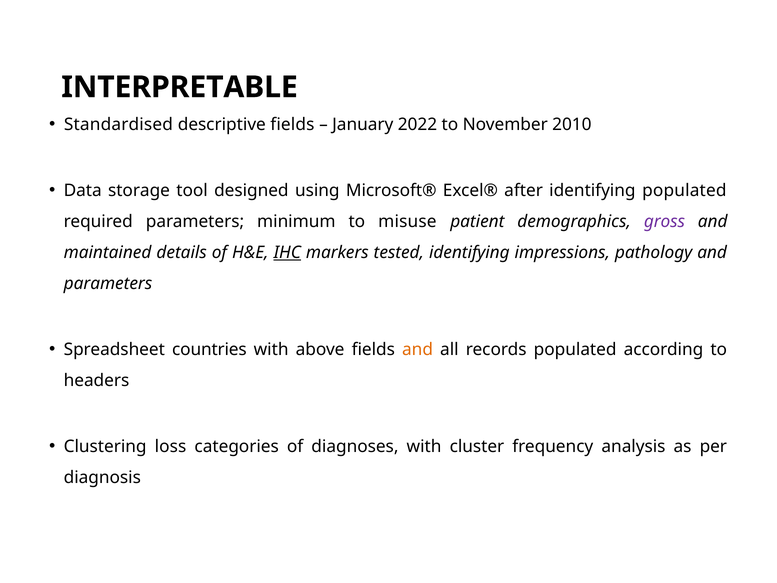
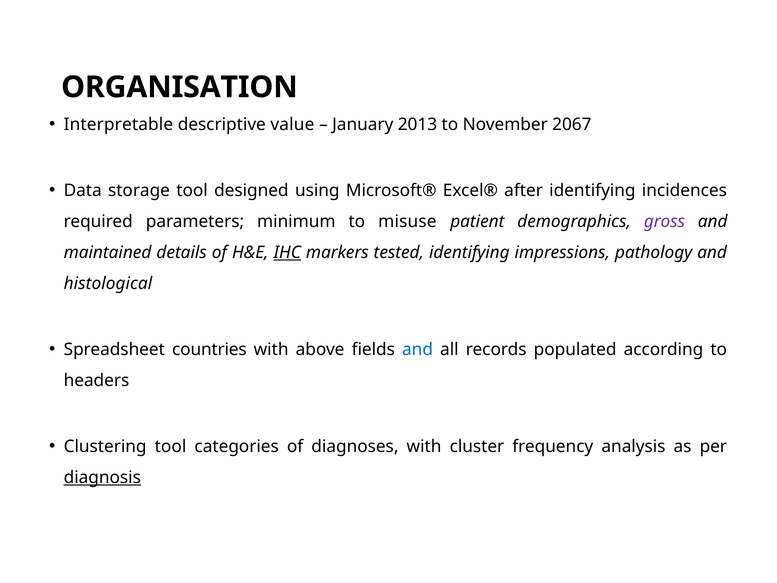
INTERPRETABLE: INTERPRETABLE -> ORGANISATION
Standardised: Standardised -> Interpretable
descriptive fields: fields -> value
2022: 2022 -> 2013
2010: 2010 -> 2067
identifying populated: populated -> incidences
parameters at (108, 284): parameters -> histological
and at (418, 349) colour: orange -> blue
Clustering loss: loss -> tool
diagnosis underline: none -> present
